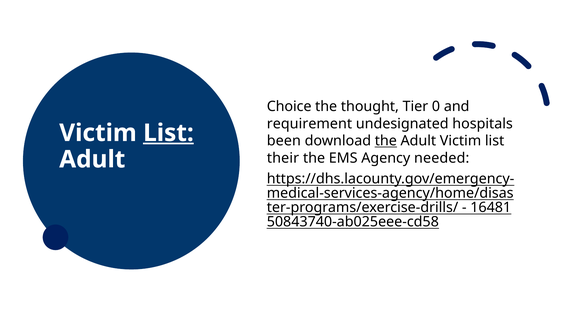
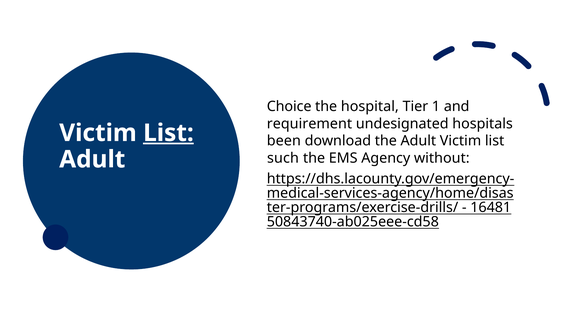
thought: thought -> hospital
0: 0 -> 1
the at (386, 141) underline: present -> none
their: their -> such
needed: needed -> without
